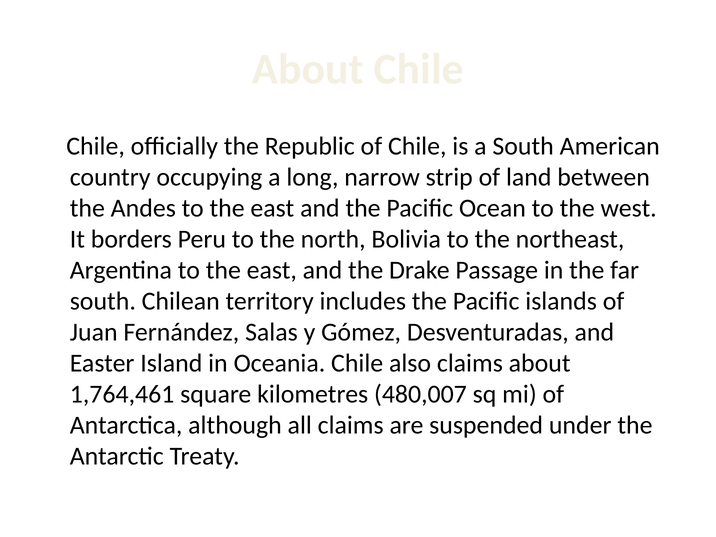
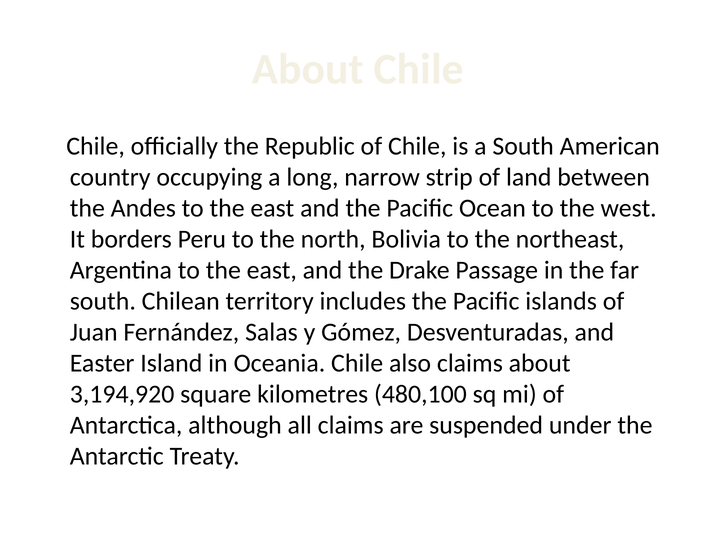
1,764,461: 1,764,461 -> 3,194,920
480,007: 480,007 -> 480,100
